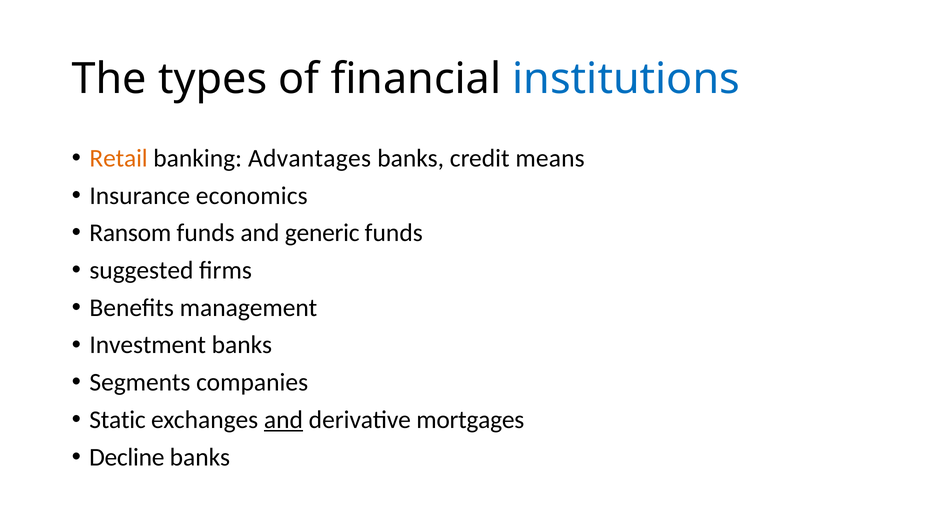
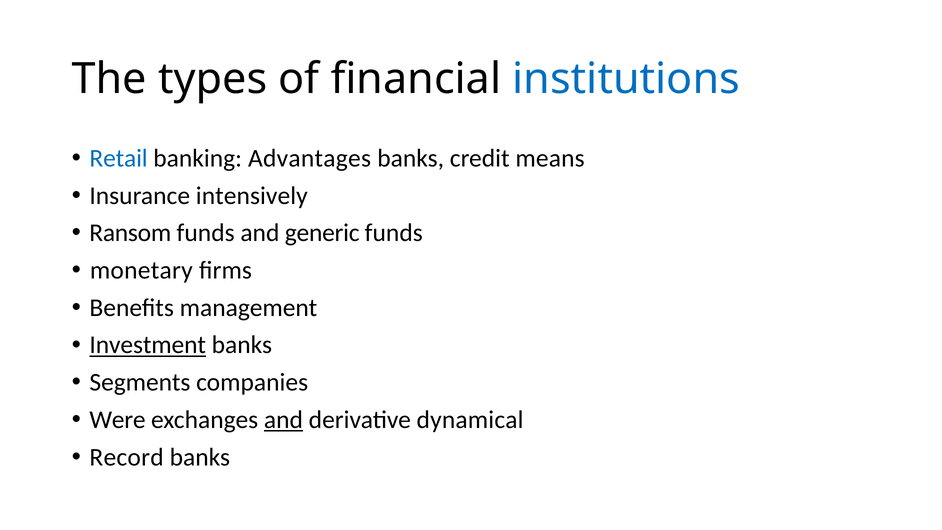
Retail colour: orange -> blue
economics: economics -> intensively
suggested: suggested -> monetary
Investment underline: none -> present
Static: Static -> Were
mortgages: mortgages -> dynamical
Decline: Decline -> Record
